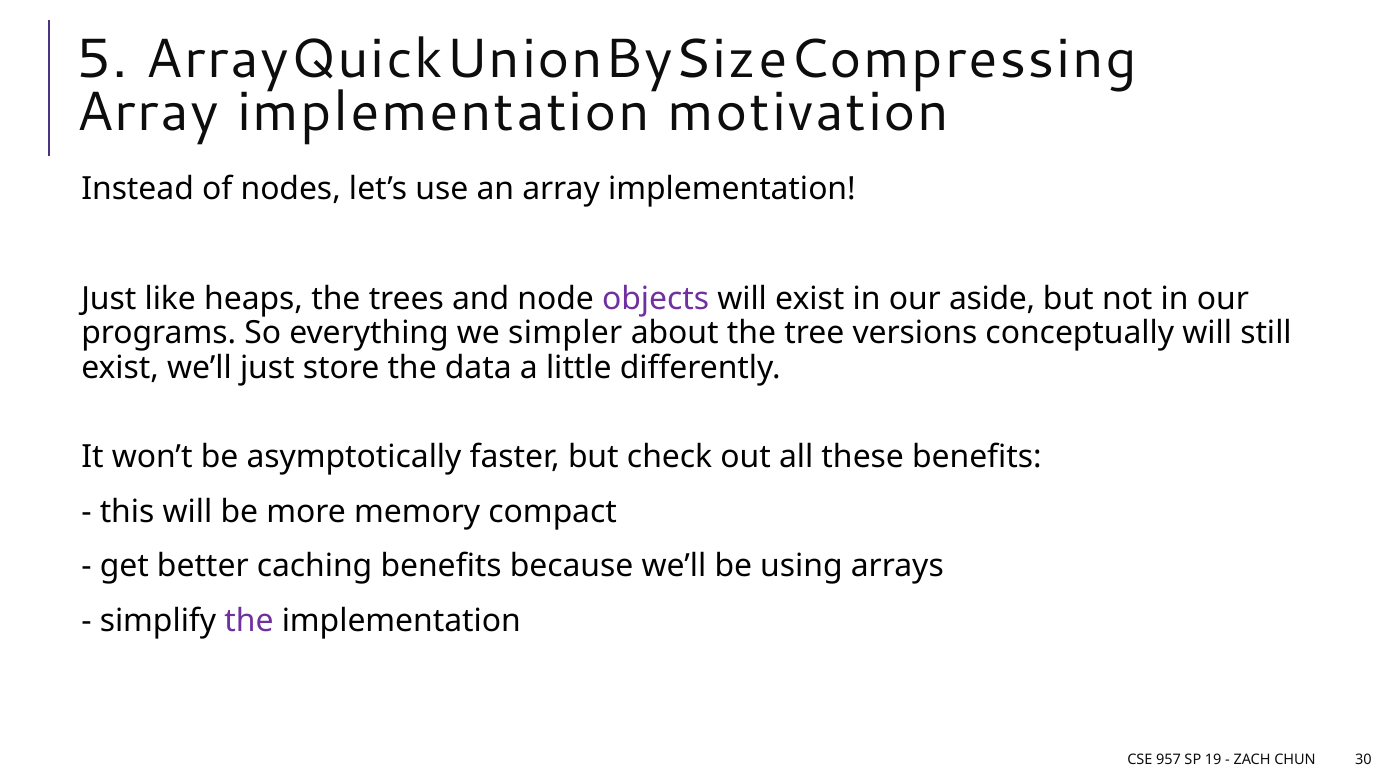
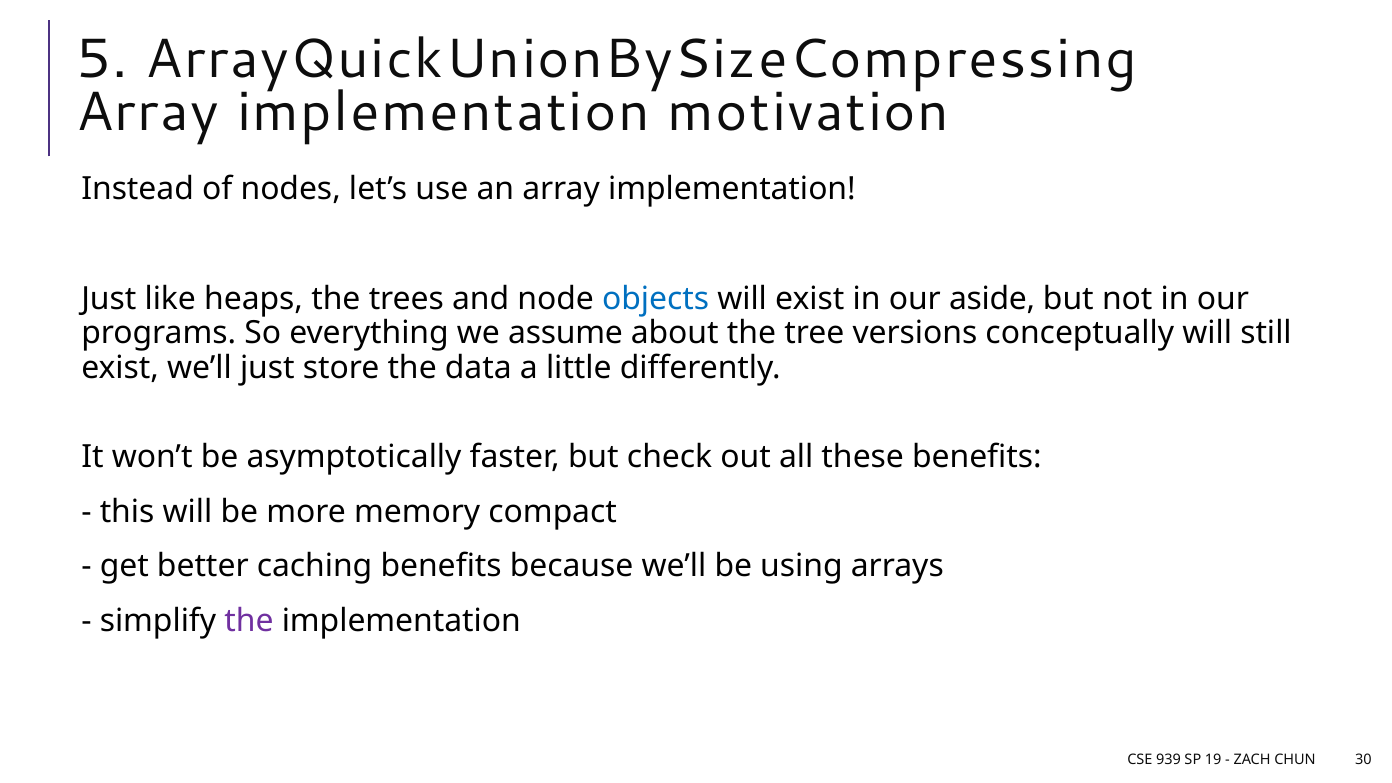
objects colour: purple -> blue
simpler: simpler -> assume
957: 957 -> 939
